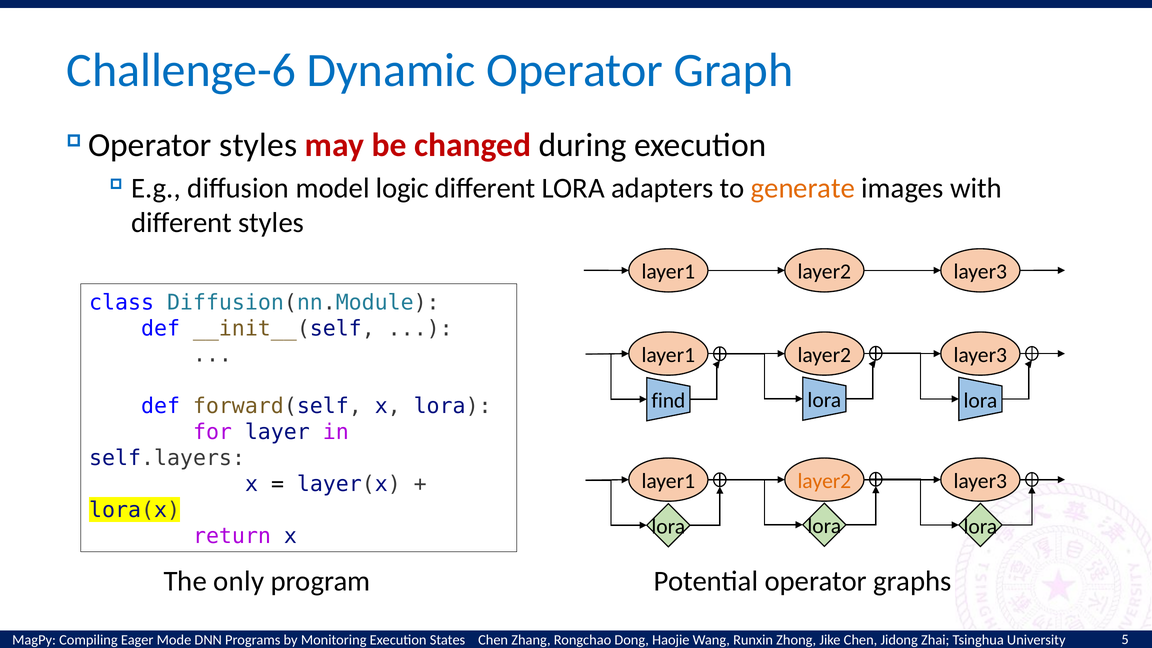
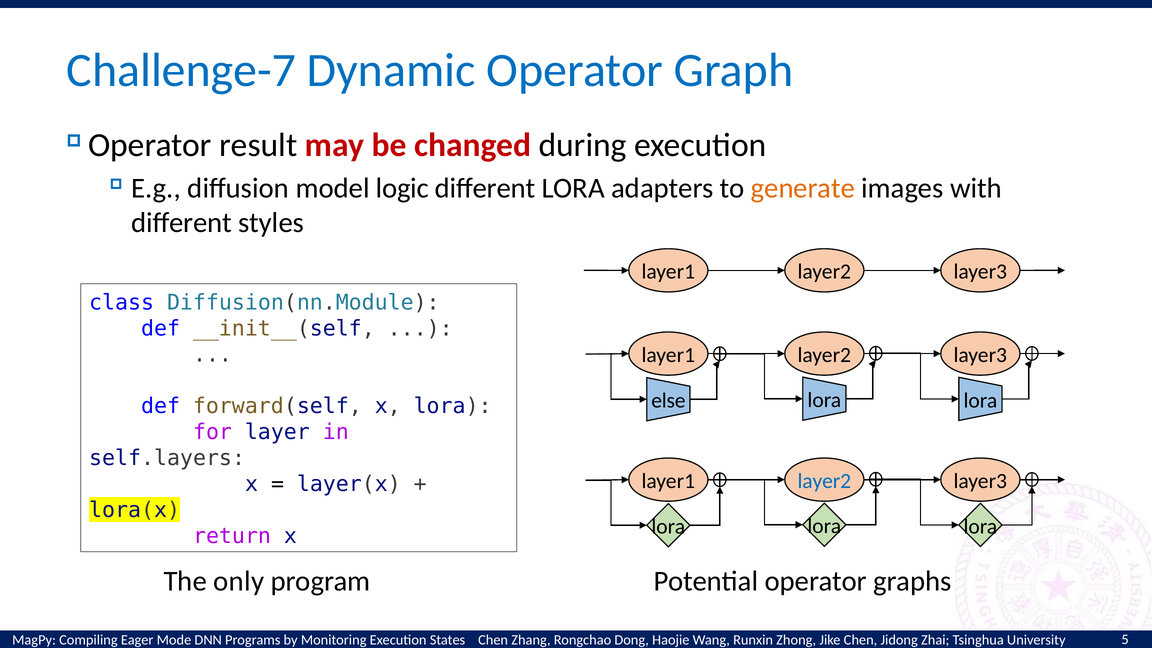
Challenge-6: Challenge-6 -> Challenge-7
Operator styles: styles -> result
find: find -> else
layer2 at (824, 481) colour: orange -> blue
